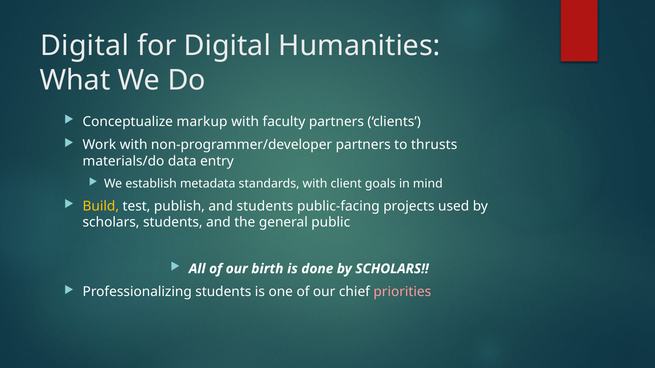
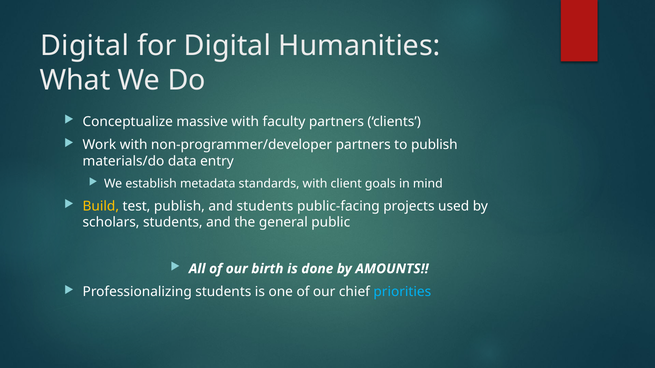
markup: markup -> massive
to thrusts: thrusts -> publish
done by SCHOLARS: SCHOLARS -> AMOUNTS
priorities colour: pink -> light blue
